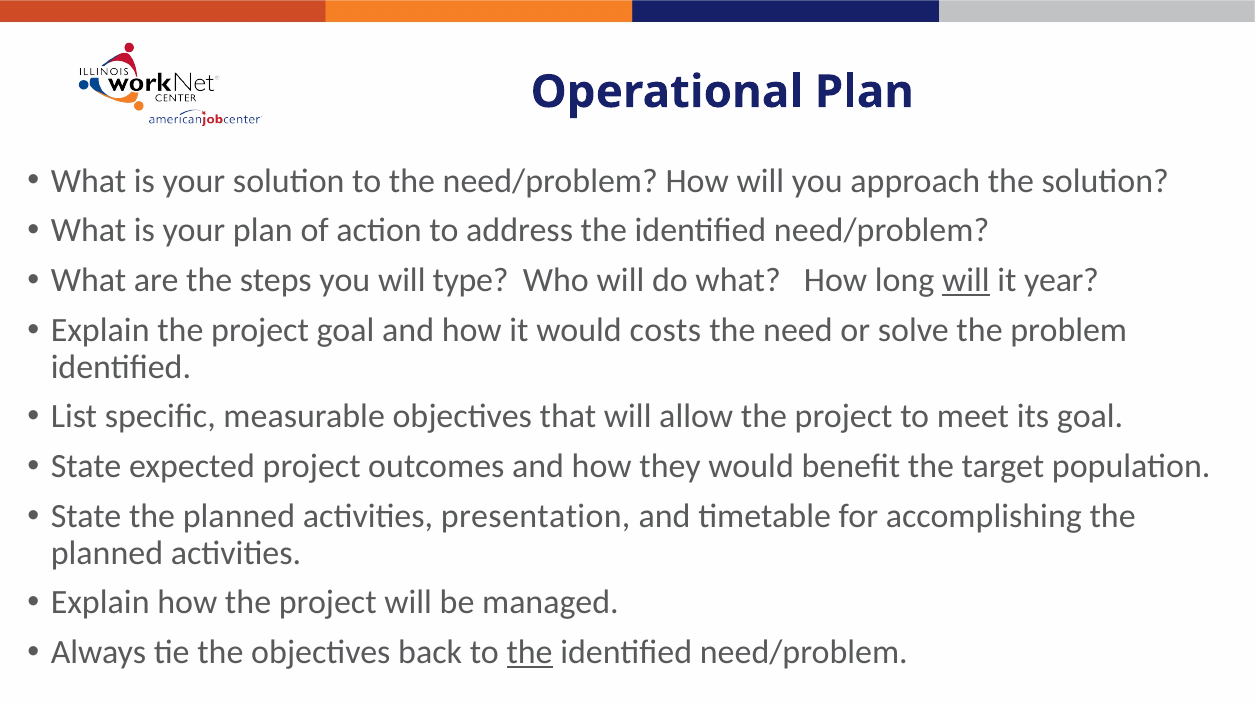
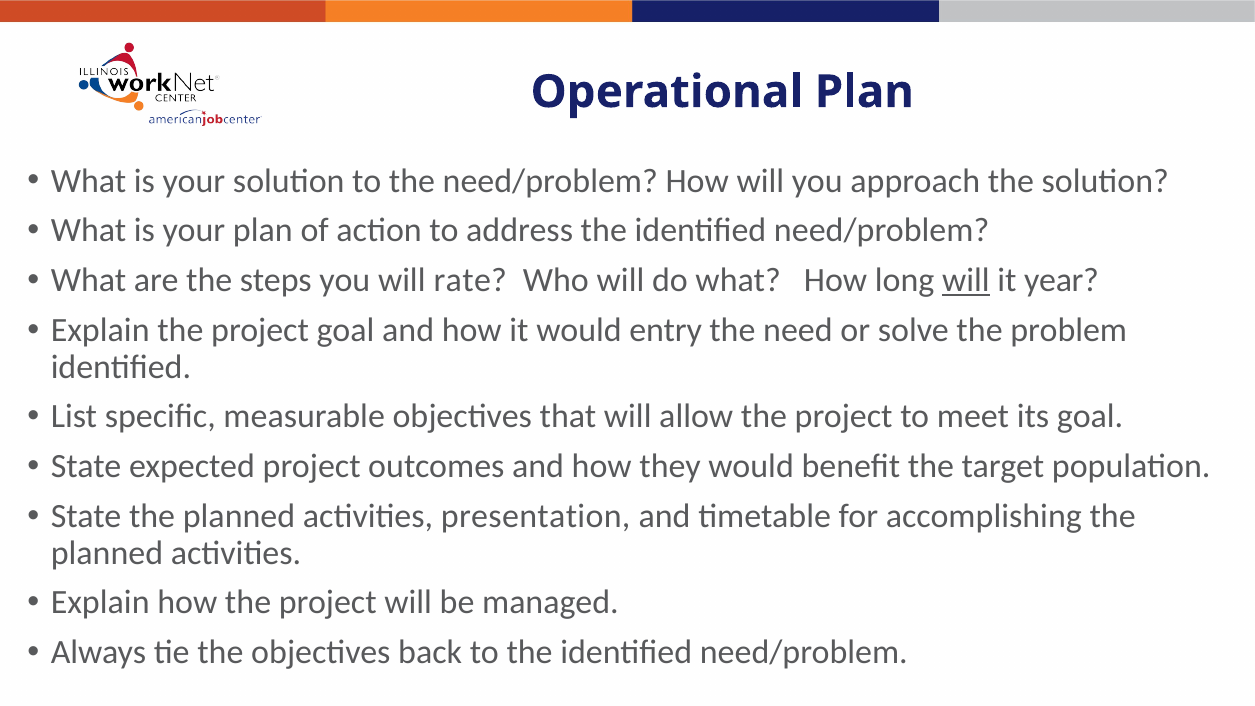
type: type -> rate
costs: costs -> entry
the at (530, 652) underline: present -> none
